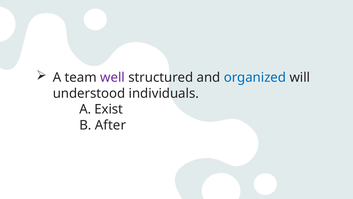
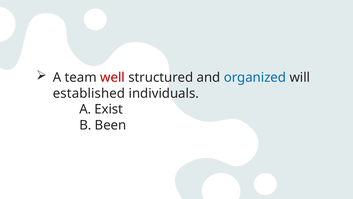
well colour: purple -> red
understood: understood -> established
After: After -> Been
